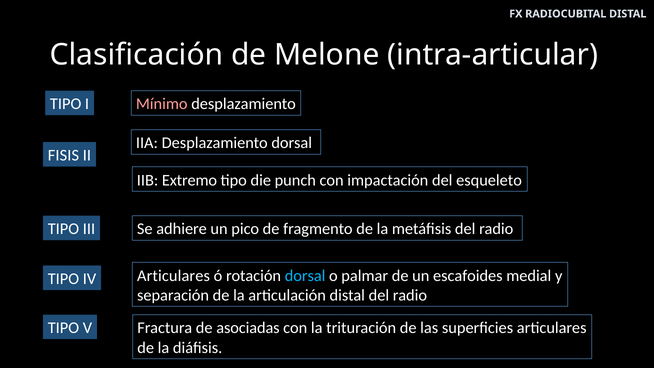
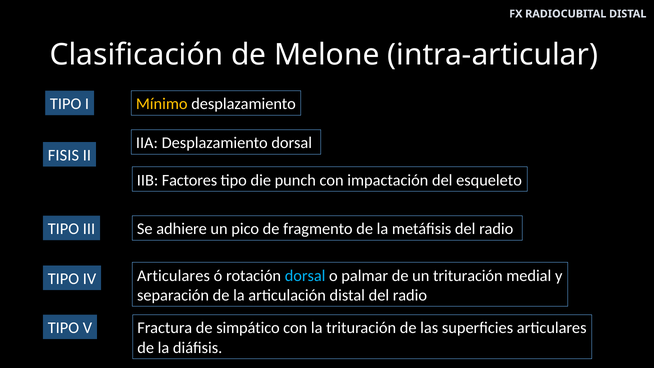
Mínimo colour: pink -> yellow
Extremo: Extremo -> Factores
un escafoides: escafoides -> trituración
asociadas: asociadas -> simpático
